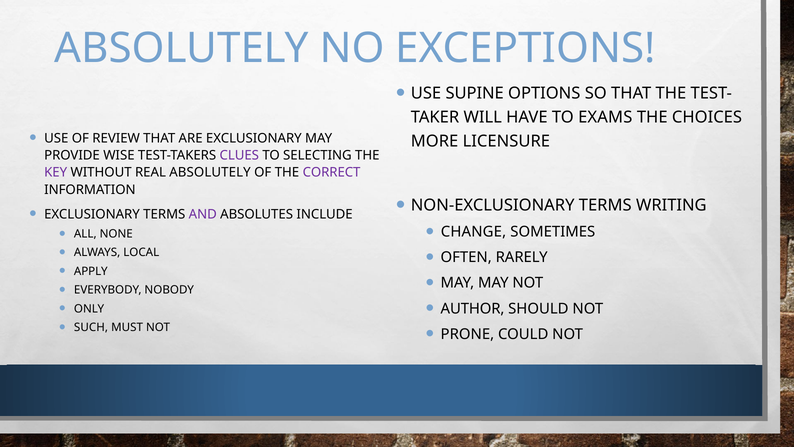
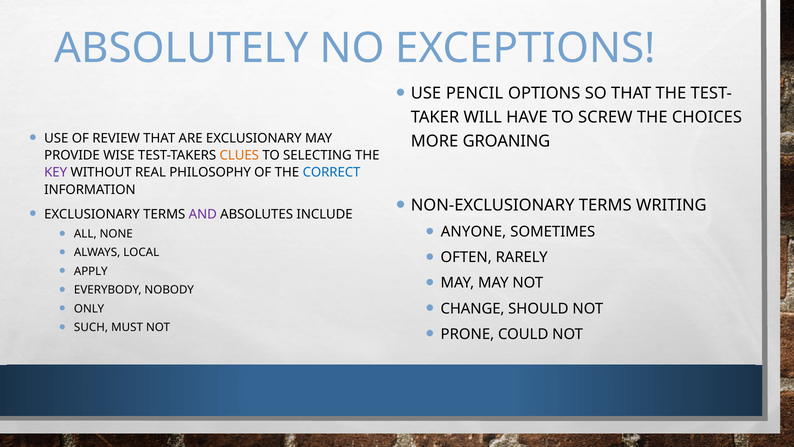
SUPINE: SUPINE -> PENCIL
EXAMS: EXAMS -> SCREW
LICENSURE: LICENSURE -> GROANING
CLUES colour: purple -> orange
REAL ABSOLUTELY: ABSOLUTELY -> PHILOSOPHY
CORRECT colour: purple -> blue
CHANGE: CHANGE -> ANYONE
AUTHOR: AUTHOR -> CHANGE
